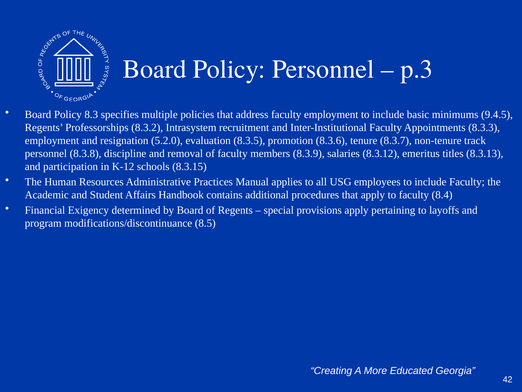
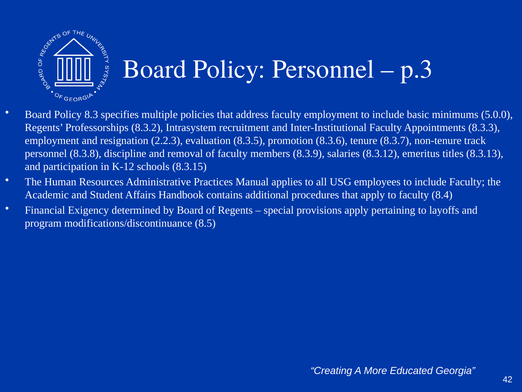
9.4.5: 9.4.5 -> 5.0.0
5.2.0: 5.2.0 -> 2.2.3
